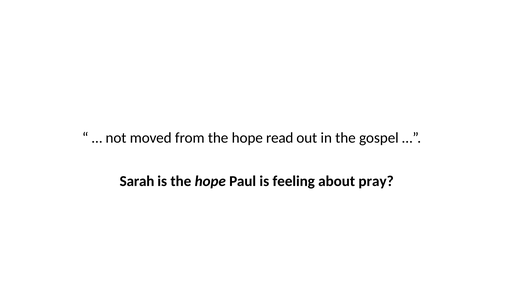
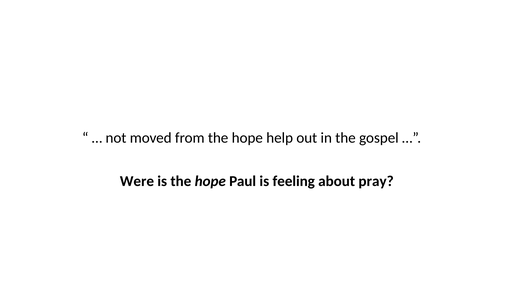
read: read -> help
Sarah: Sarah -> Were
